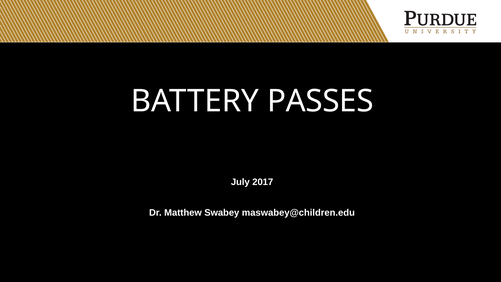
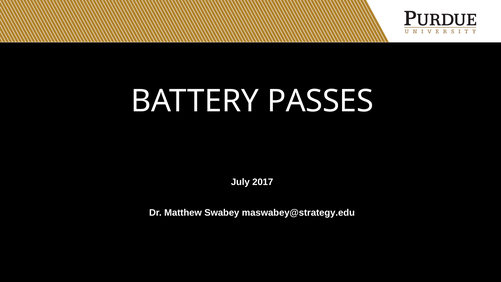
maswabey@children.edu: maswabey@children.edu -> maswabey@strategy.edu
